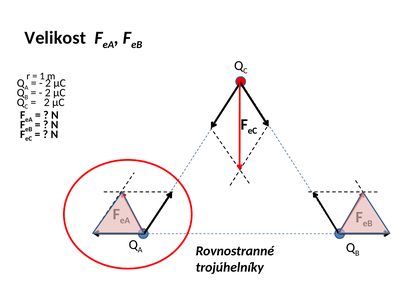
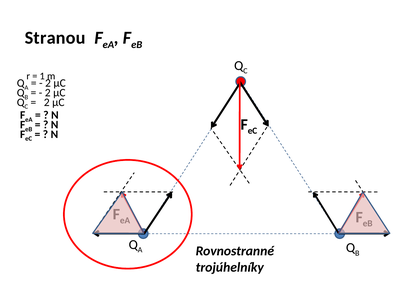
Velikost: Velikost -> Stranou
